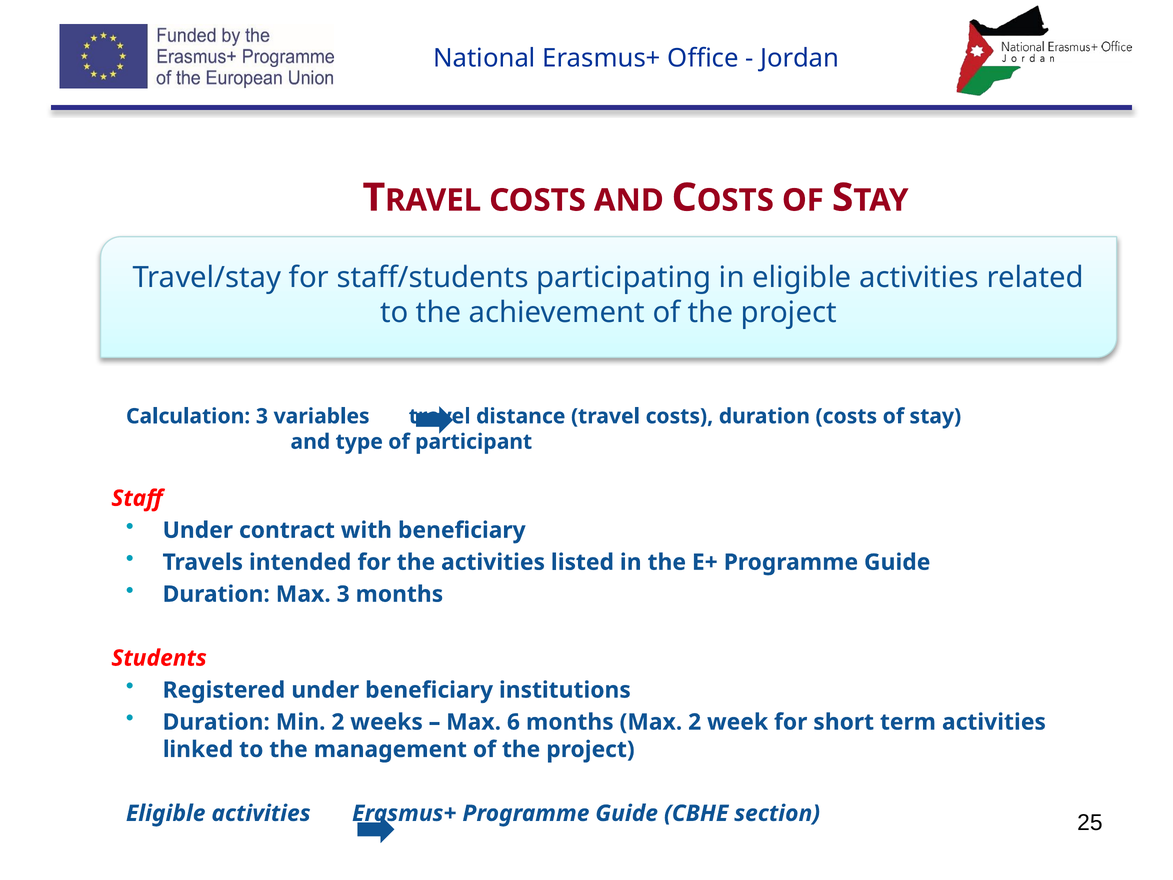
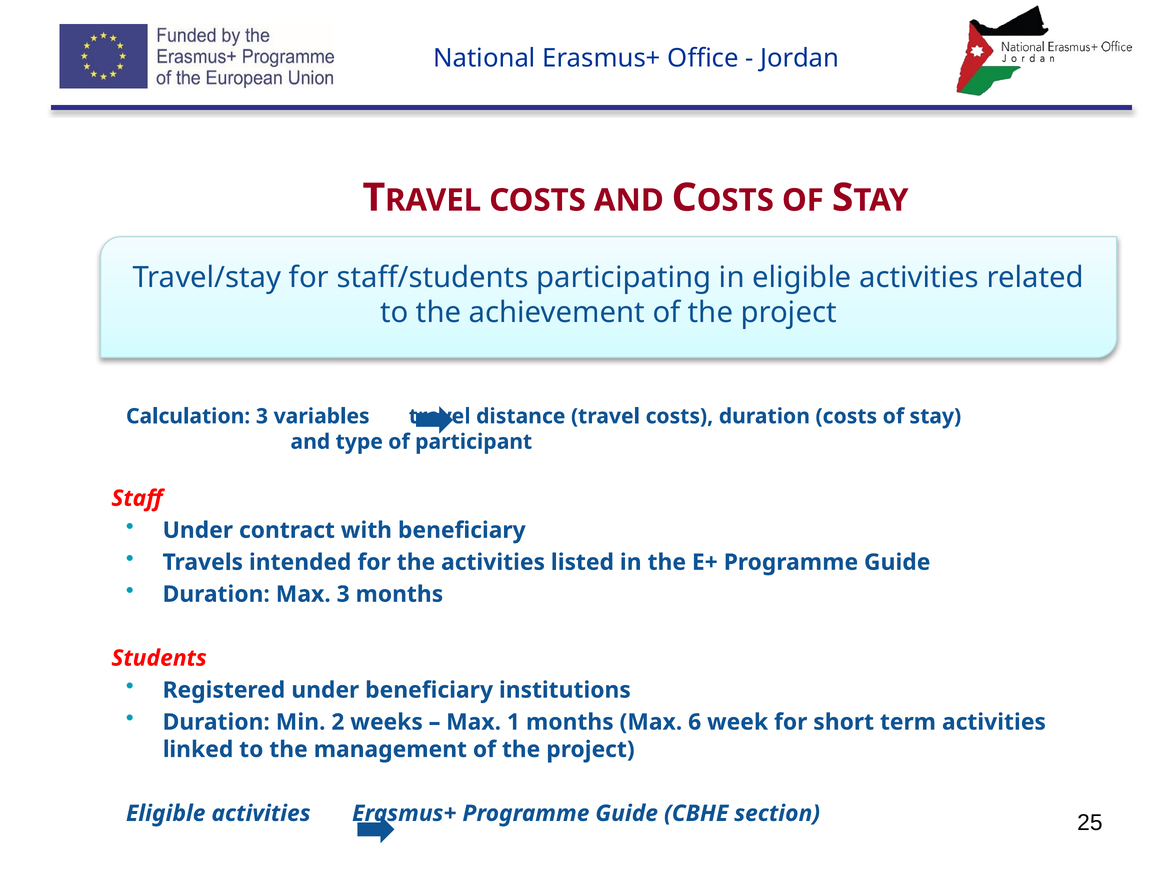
6: 6 -> 1
Max 2: 2 -> 6
